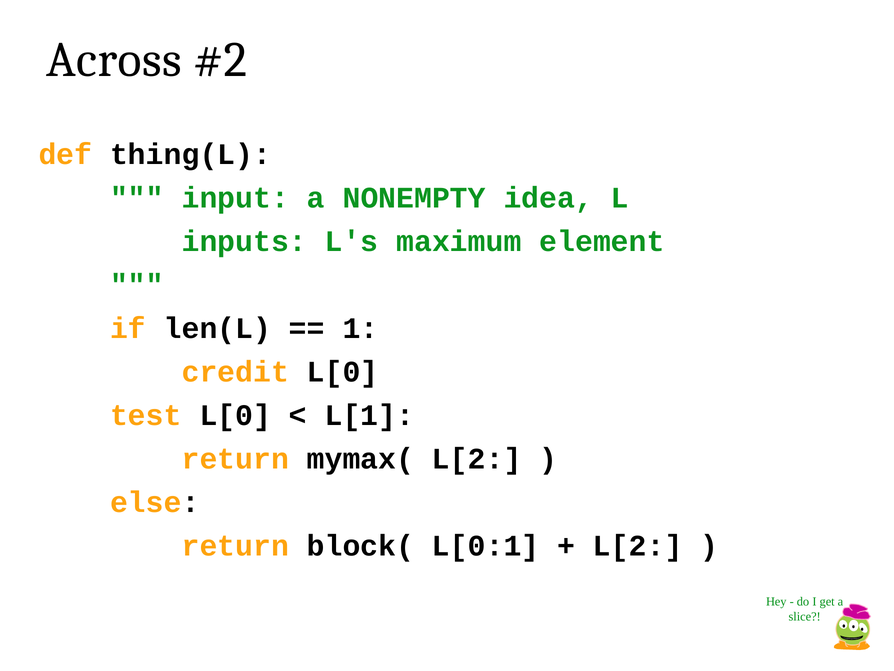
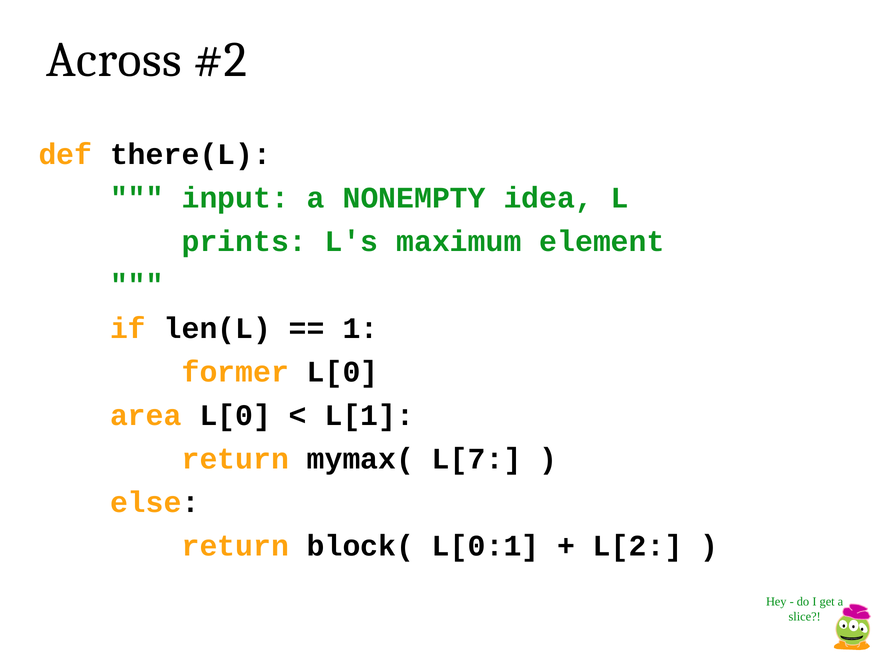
thing(L: thing(L -> there(L
inputs: inputs -> prints
credit: credit -> former
test: test -> area
mymax( L[2: L[2 -> L[7
